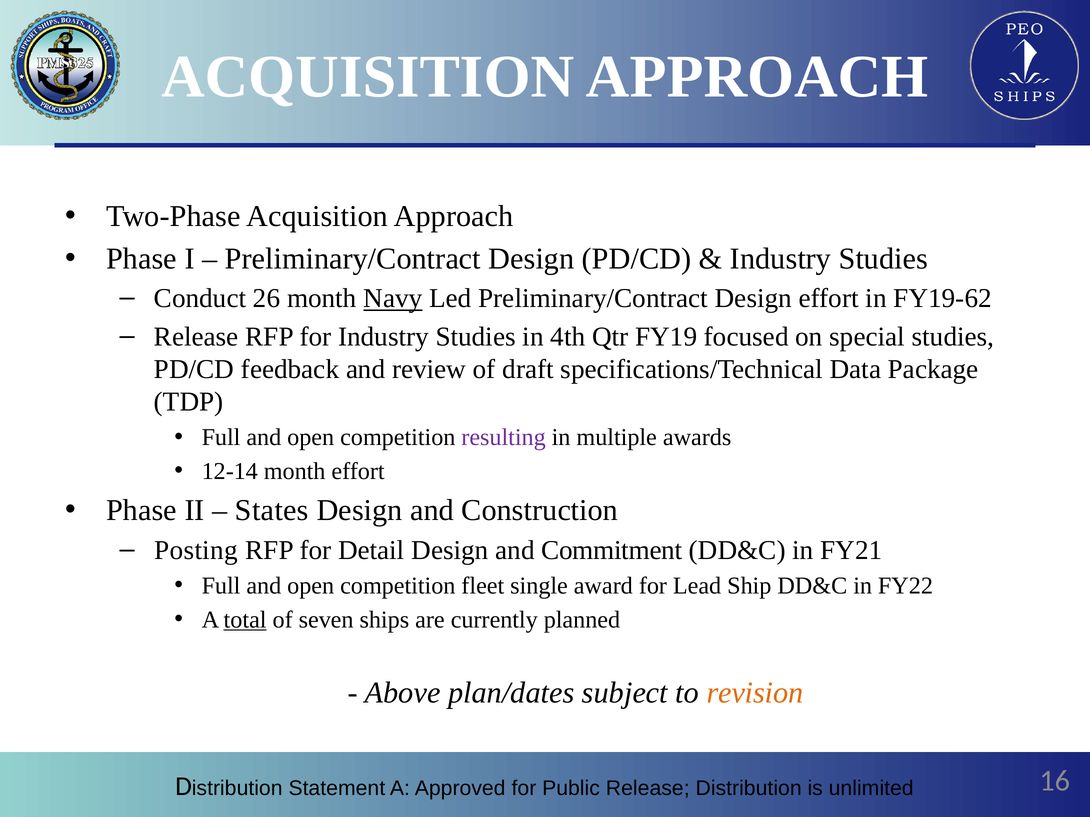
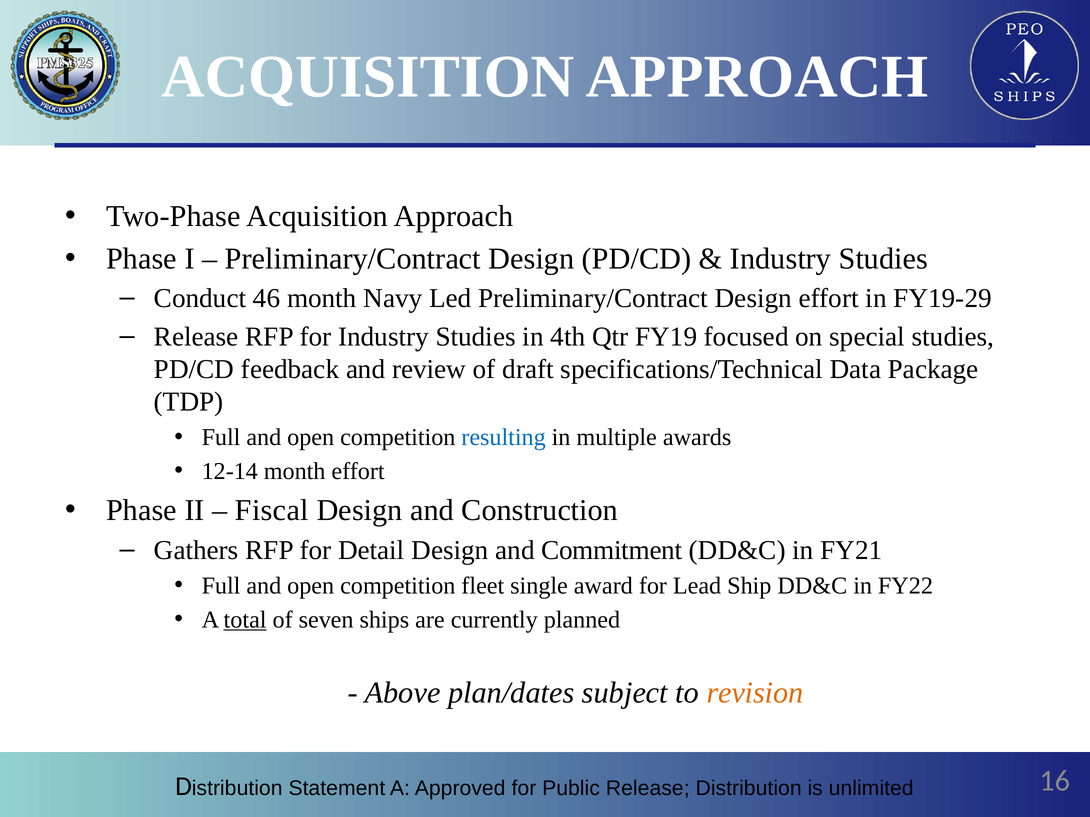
26: 26 -> 46
Navy underline: present -> none
FY19-62: FY19-62 -> FY19-29
resulting colour: purple -> blue
States: States -> Fiscal
Posting: Posting -> Gathers
